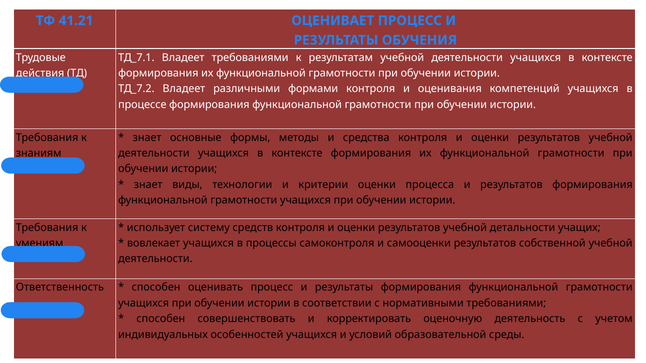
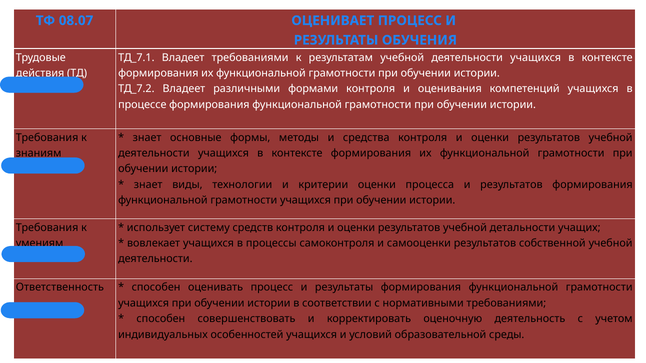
41.21: 41.21 -> 08.07
